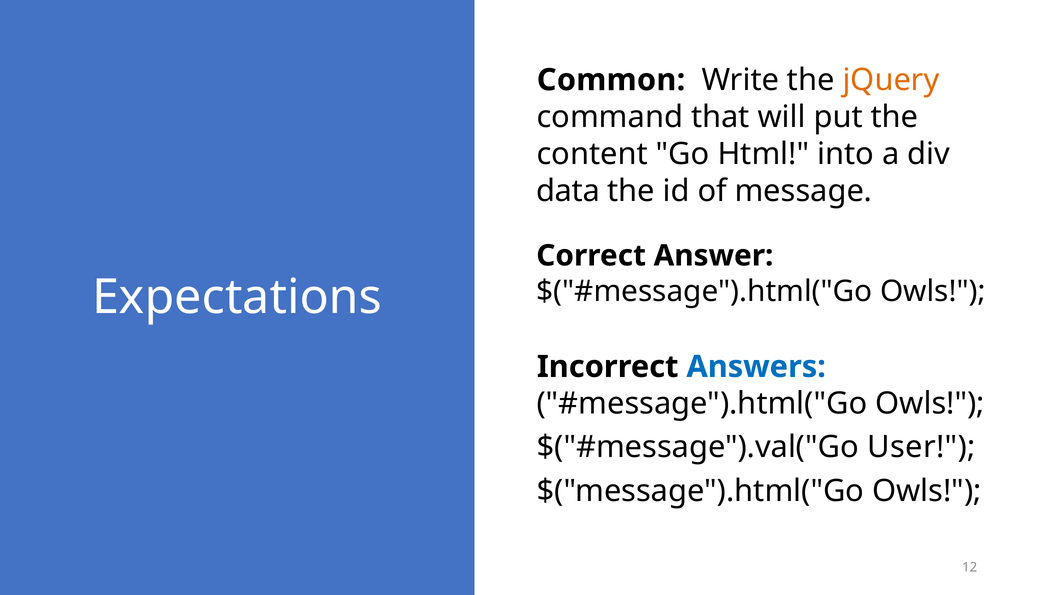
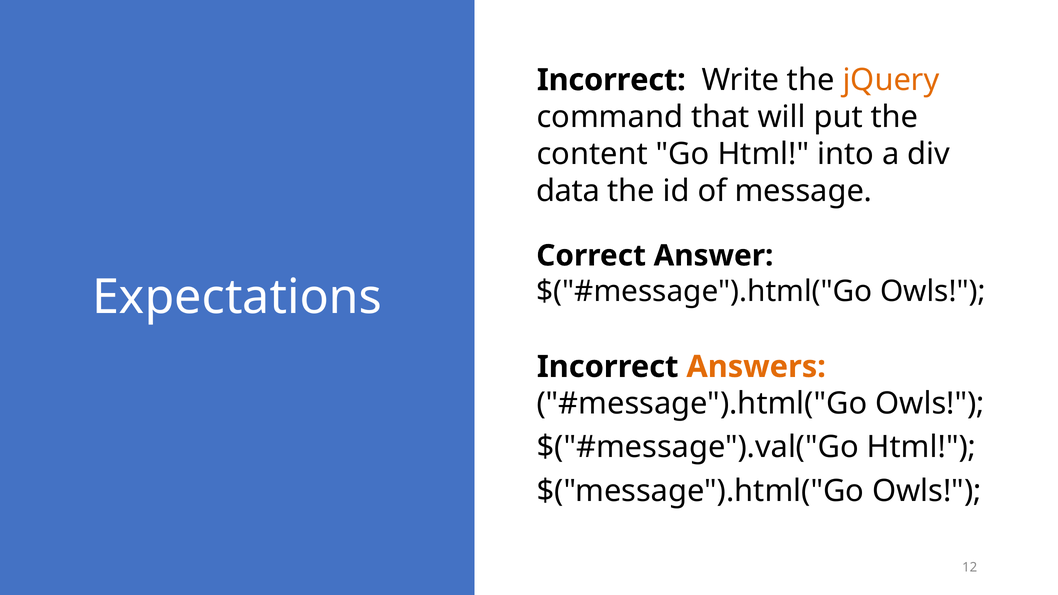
Common at (611, 80): Common -> Incorrect
Answers colour: blue -> orange
User at (921, 447): User -> Html
